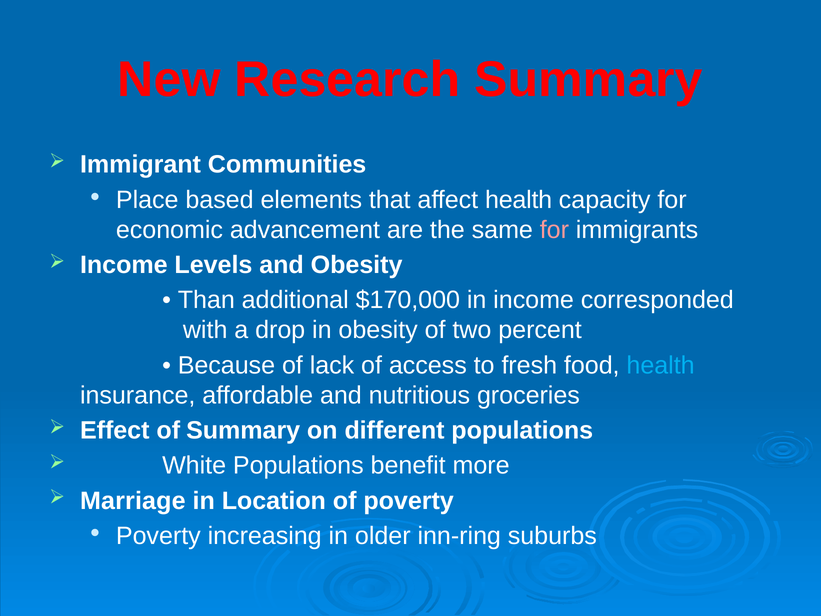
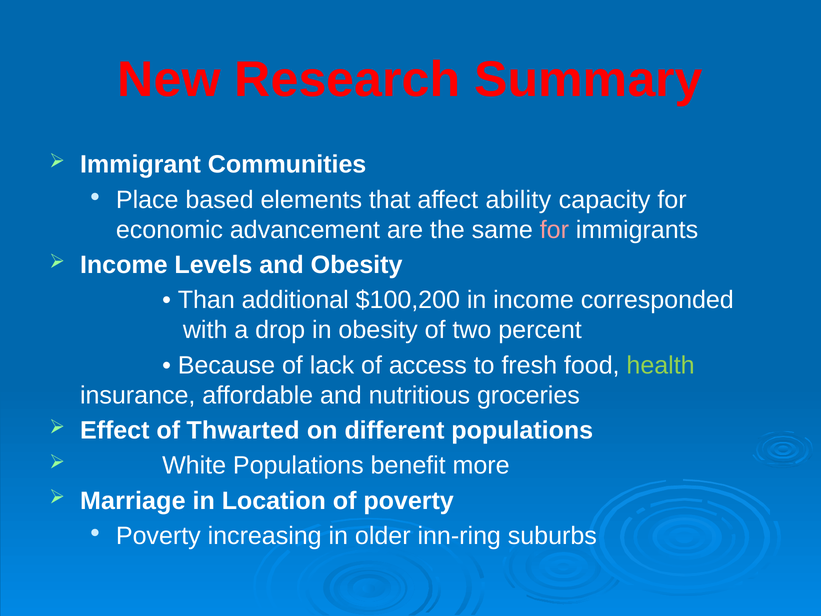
affect health: health -> ability
$170,000: $170,000 -> $100,200
health at (661, 365) colour: light blue -> light green
of Summary: Summary -> Thwarted
